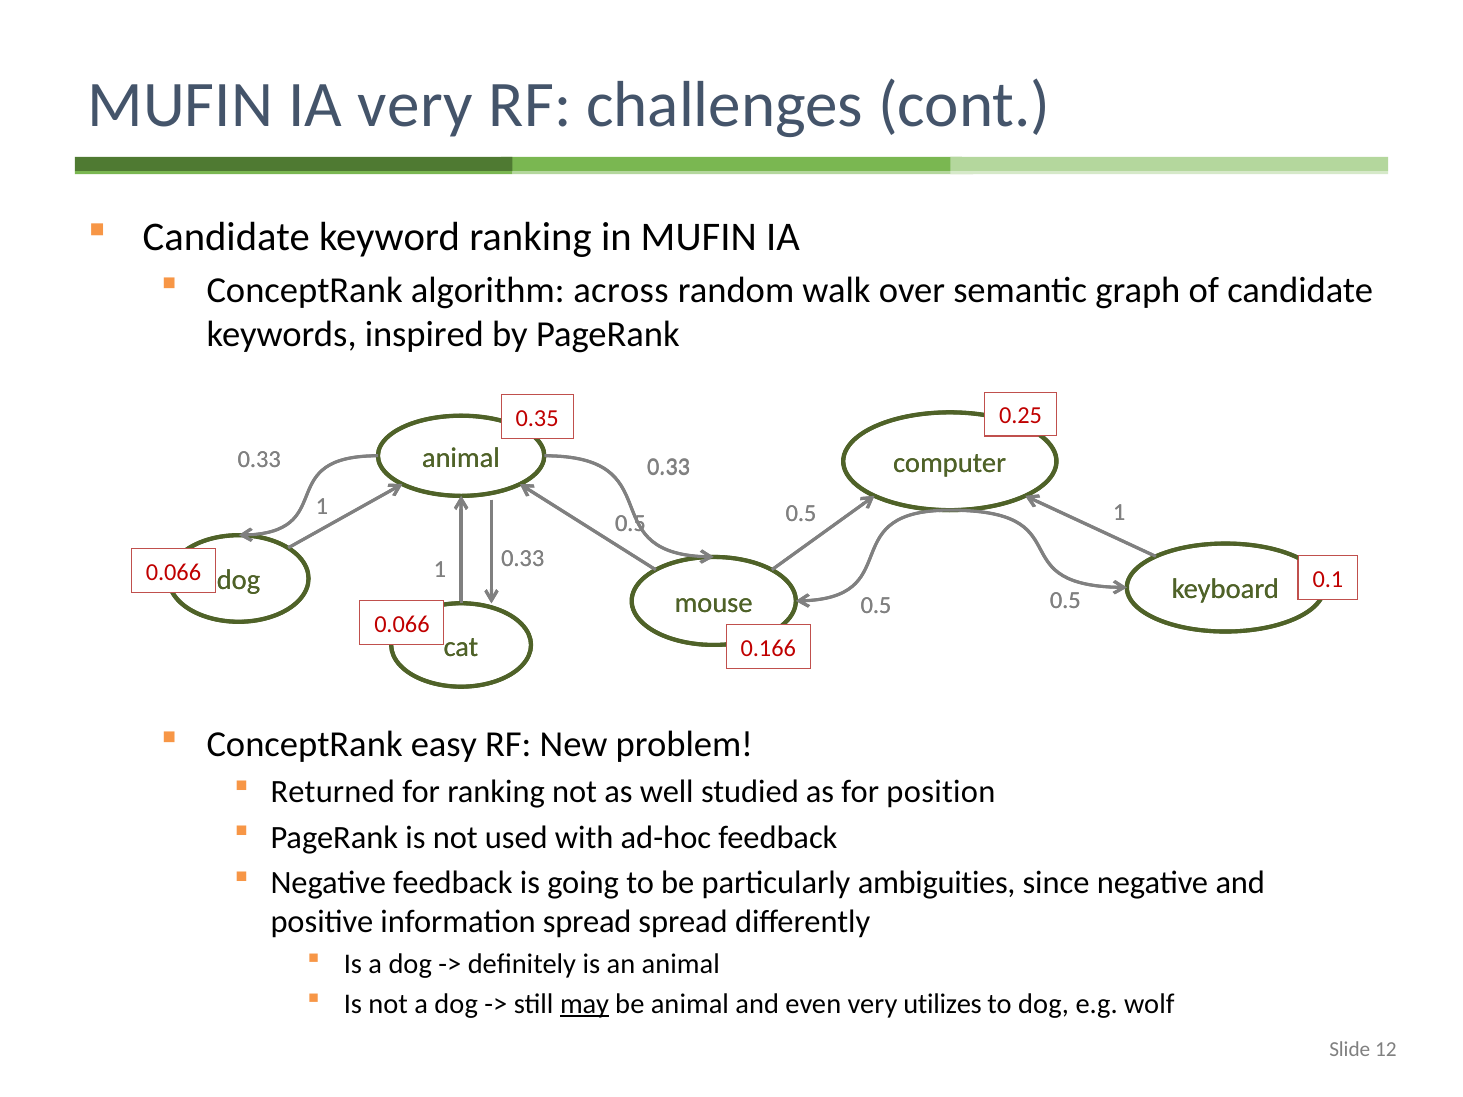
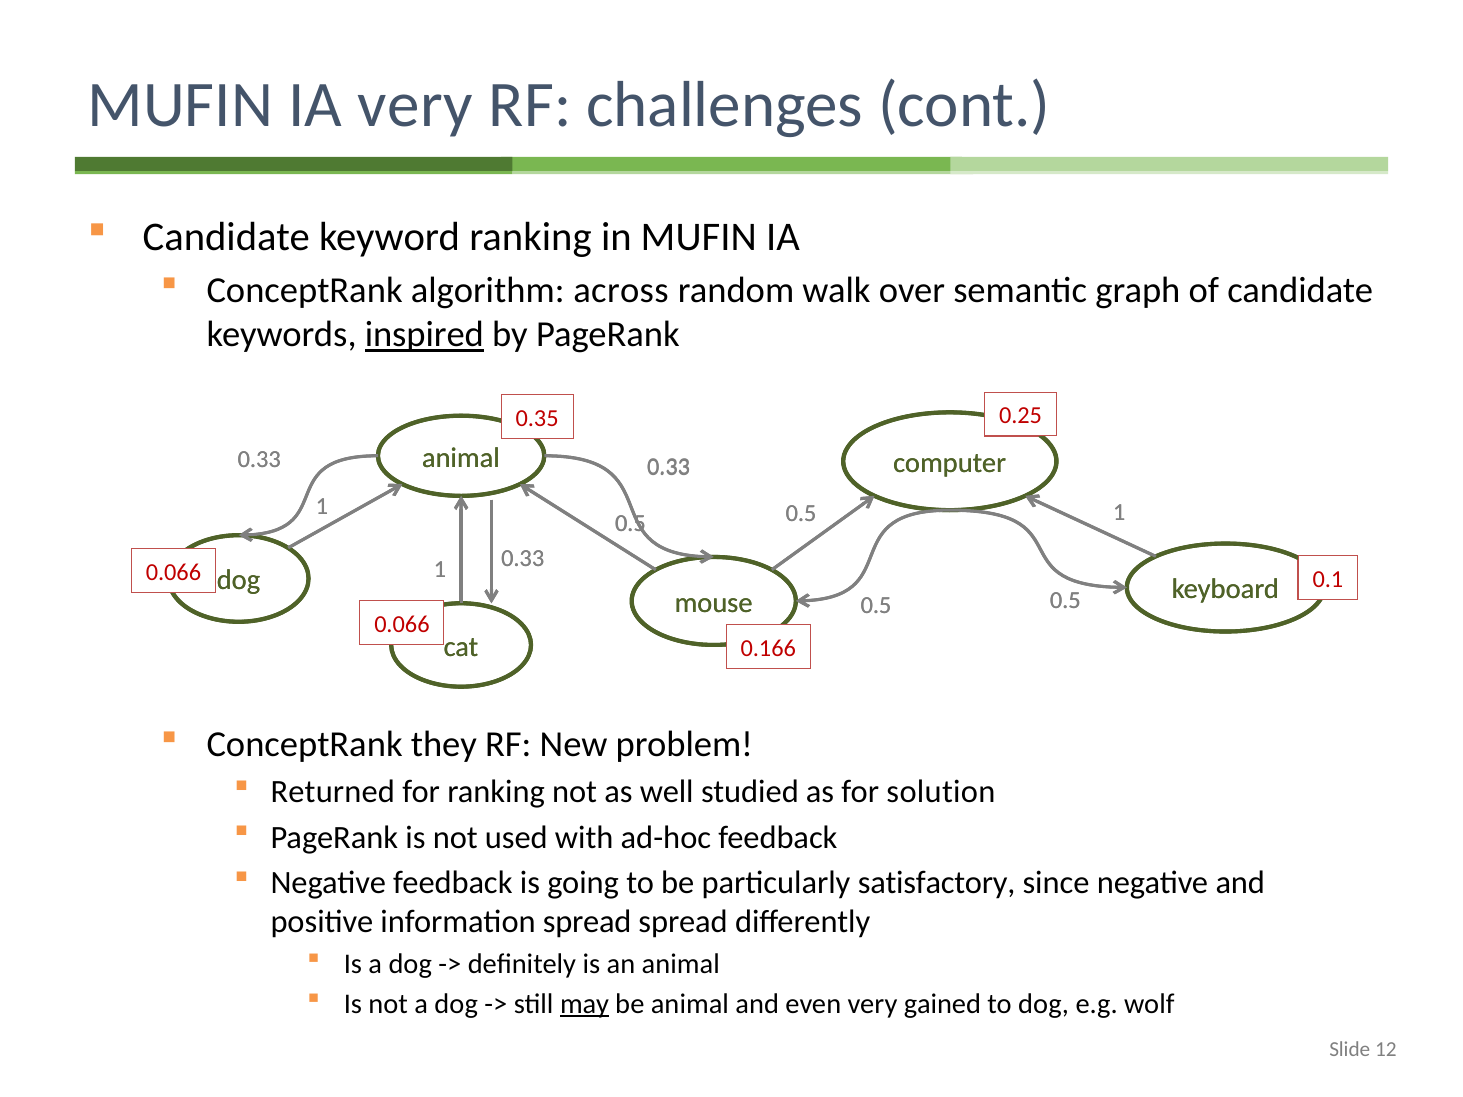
inspired underline: none -> present
easy: easy -> they
position: position -> solution
ambiguities: ambiguities -> satisfactory
utilizes: utilizes -> gained
